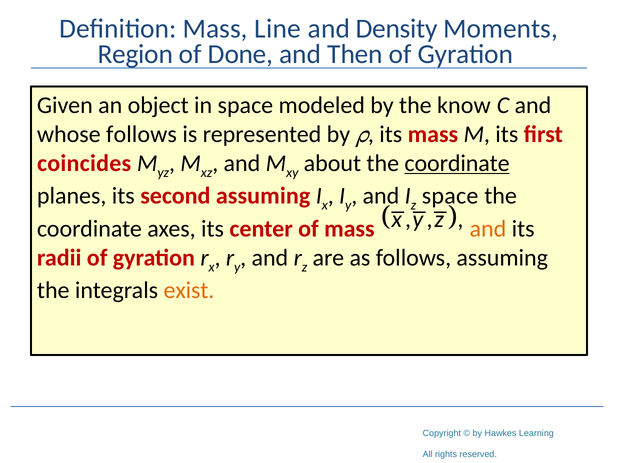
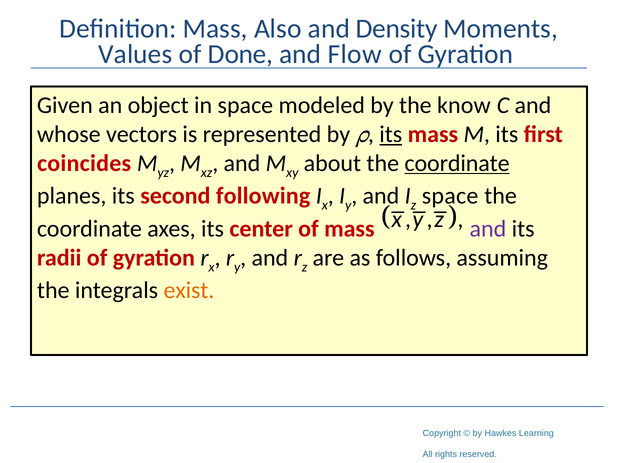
Line: Line -> Also
Region: Region -> Values
Then: Then -> Flow
whose follows: follows -> vectors
its at (391, 135) underline: none -> present
second assuming: assuming -> following
and at (488, 229) colour: orange -> purple
